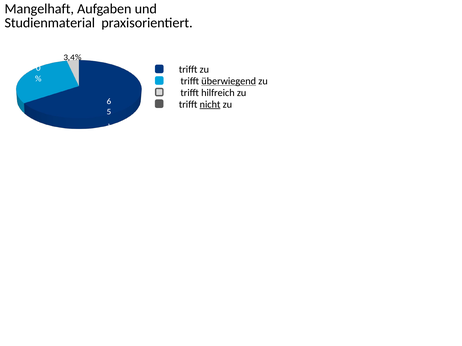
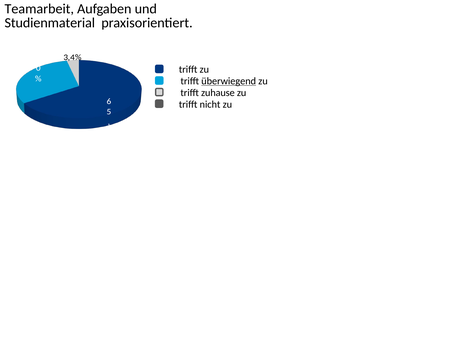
Mangelhaft: Mangelhaft -> Teamarbeit
hilfreich: hilfreich -> zuhause
nicht underline: present -> none
